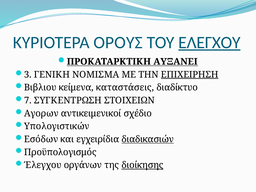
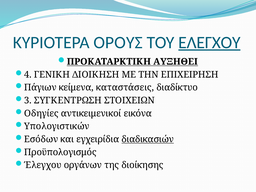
ΑΥΞΑΝΕΙ: ΑΥΞΑΝΕΙ -> ΑΥΞΗΘΕΙ
3: 3 -> 4
ΝΟΜΙΣΜΑ: ΝΟΜΙΣΜΑ -> ΔΙΟΙΚΗΣΗ
ΕΠΙΧΕΙΡΗΣΗ underline: present -> none
Βιβλιου: Βιβλιου -> Πάγιων
7: 7 -> 3
Αγορων: Αγορων -> Οδηγίες
σχέδιο: σχέδιο -> εικόνα
διοίκησης underline: present -> none
